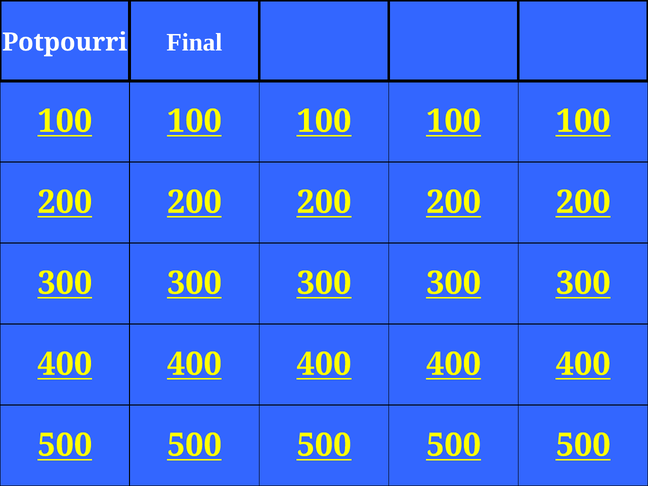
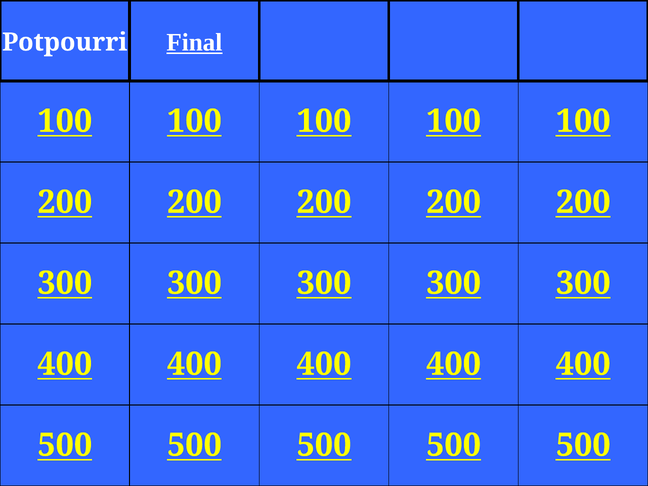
Final underline: none -> present
